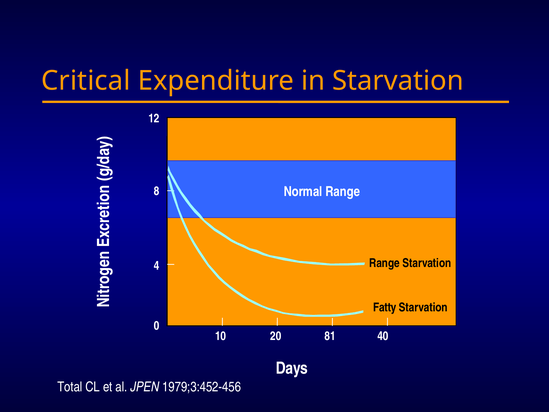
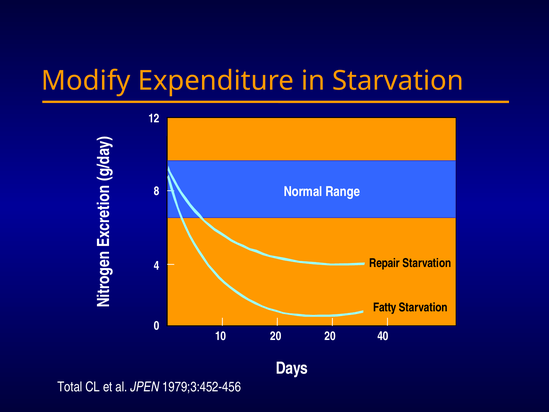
Critical: Critical -> Modify
Range at (384, 263): Range -> Repair
20 81: 81 -> 20
